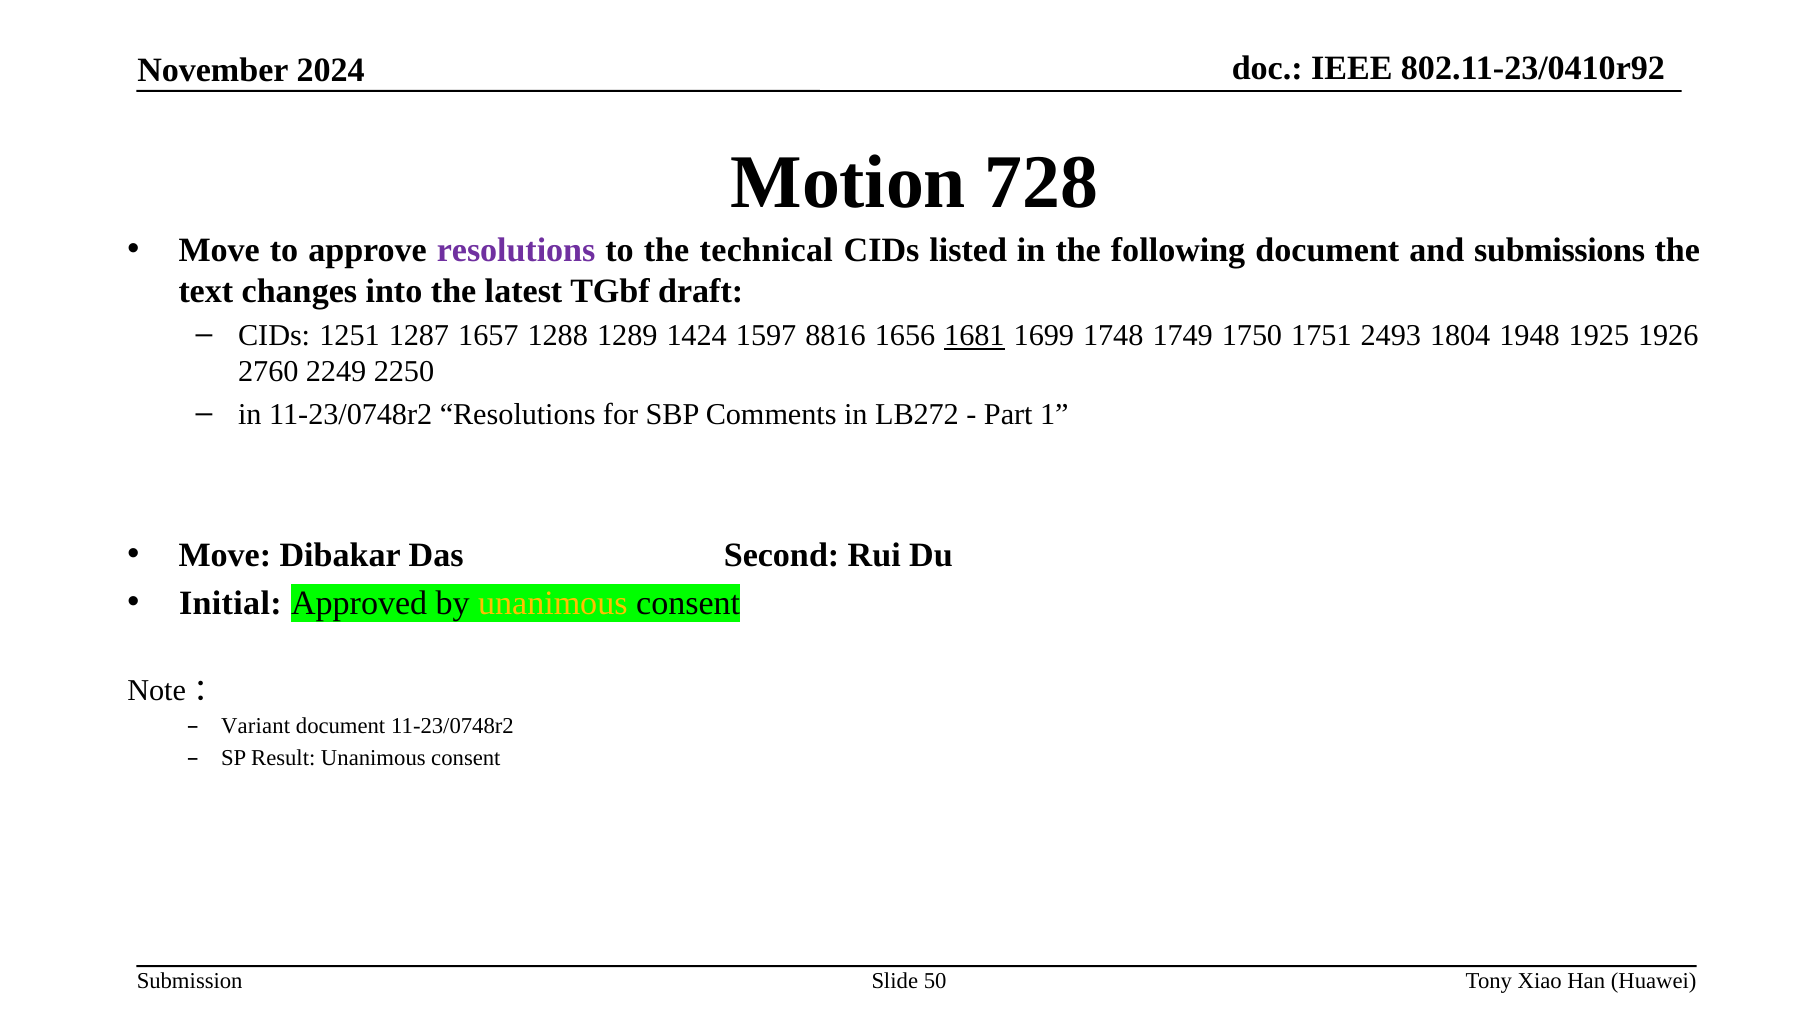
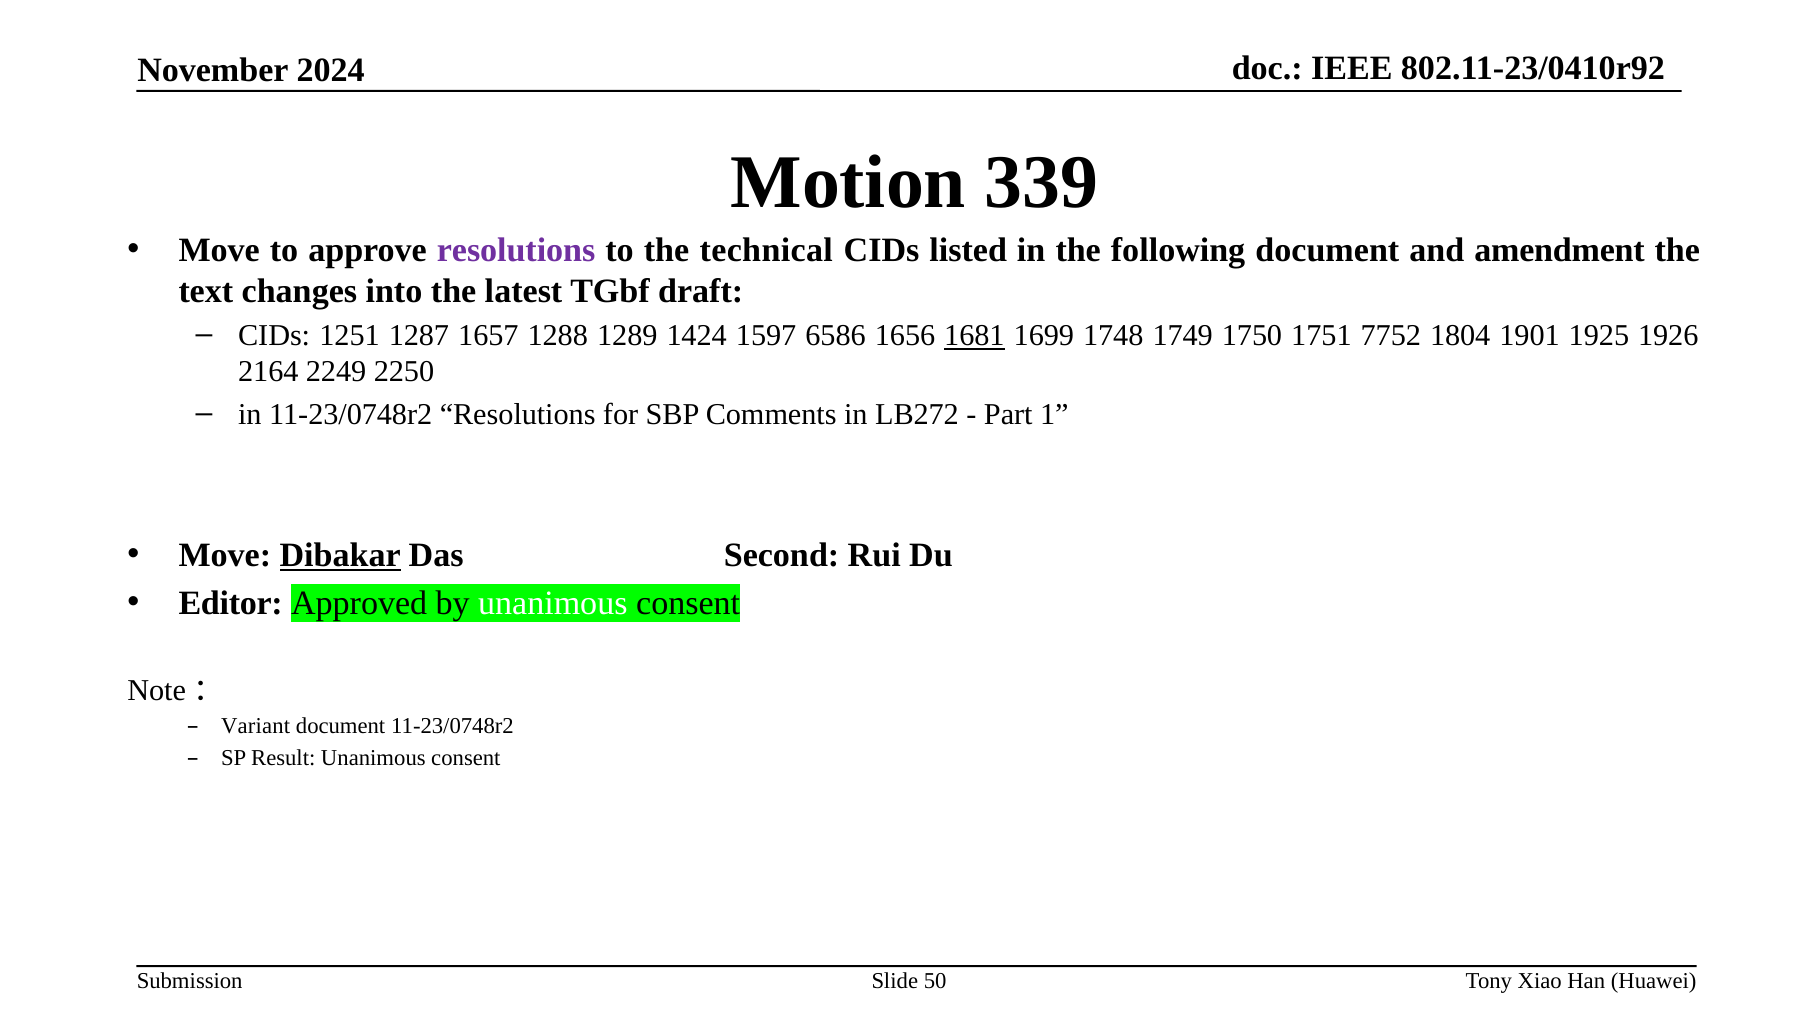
728: 728 -> 339
submissions: submissions -> amendment
8816: 8816 -> 6586
2493: 2493 -> 7752
1948: 1948 -> 1901
2760: 2760 -> 2164
Dibakar underline: none -> present
Initial: Initial -> Editor
unanimous at (553, 603) colour: yellow -> white
